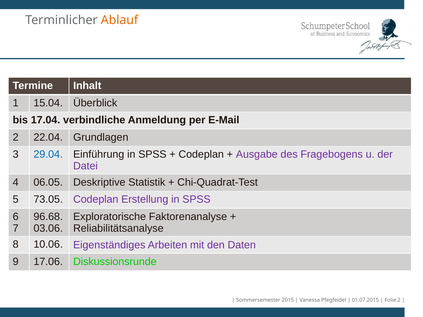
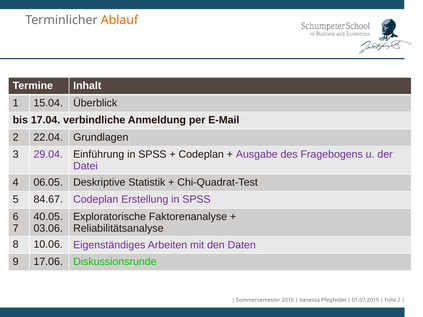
29.04 colour: blue -> purple
73.05: 73.05 -> 84.67
96.68: 96.68 -> 40.05
